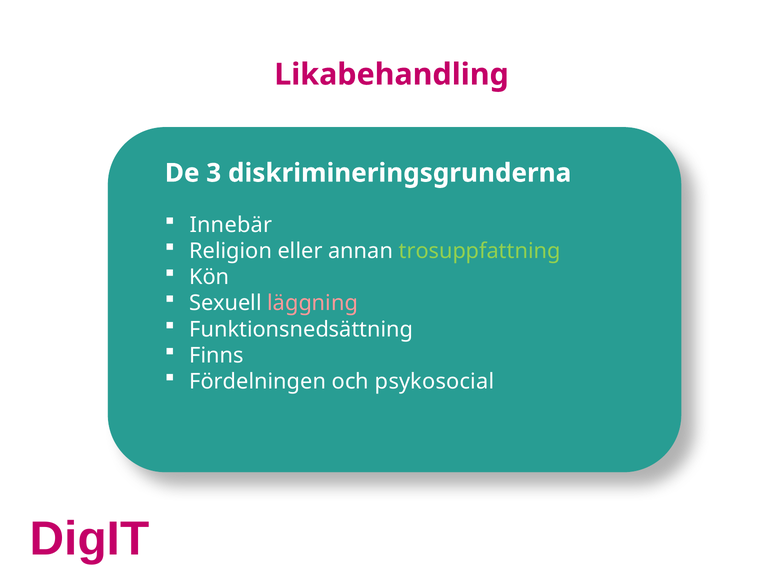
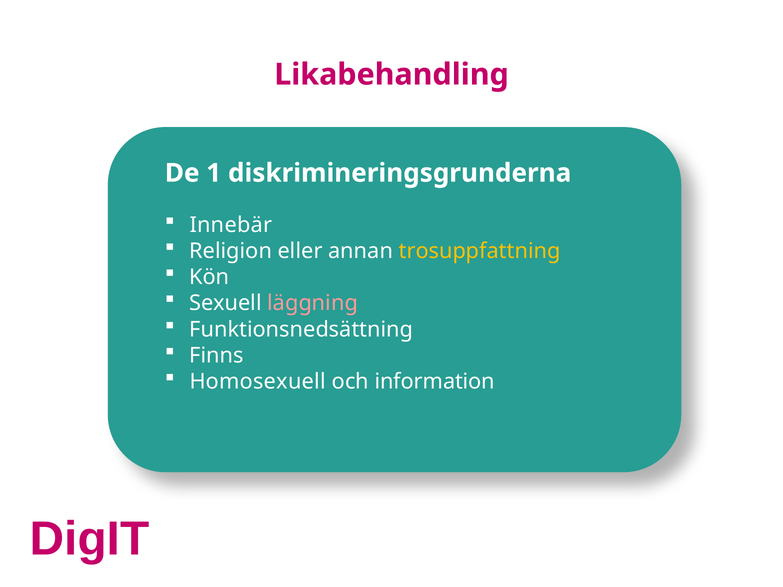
3: 3 -> 1
trosuppfattning colour: light green -> yellow
Fördelningen: Fördelningen -> Homosexuell
psykosocial: psykosocial -> information
